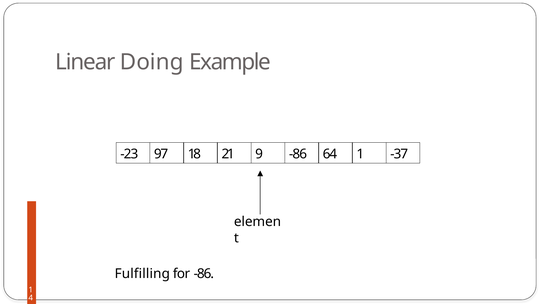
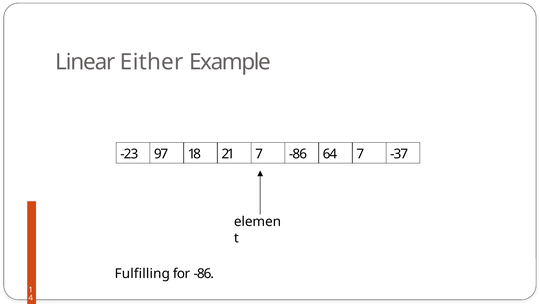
Doing: Doing -> Either
21 9: 9 -> 7
64 1: 1 -> 7
